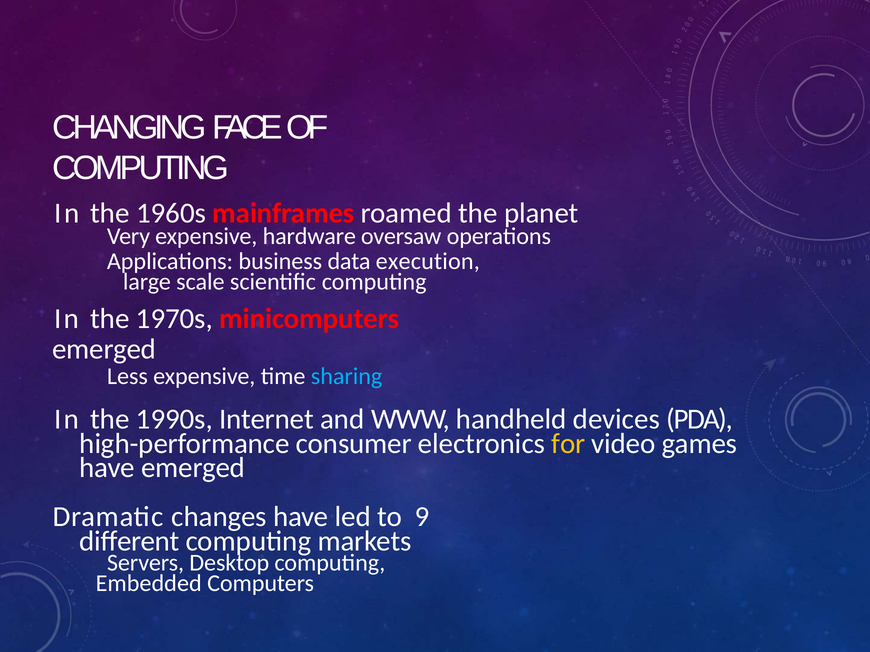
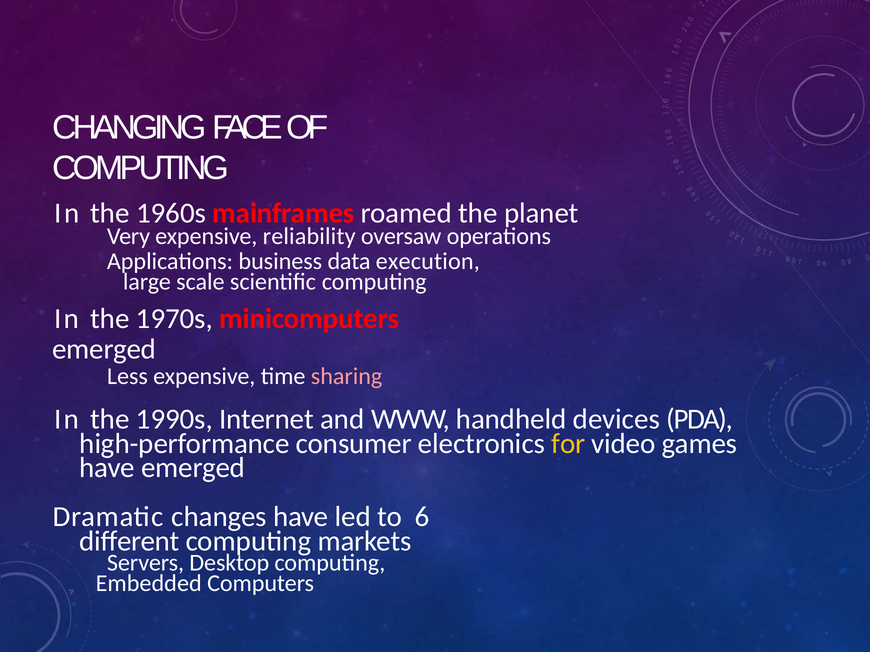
hardware: hardware -> reliability
sharing colour: light blue -> pink
9: 9 -> 6
